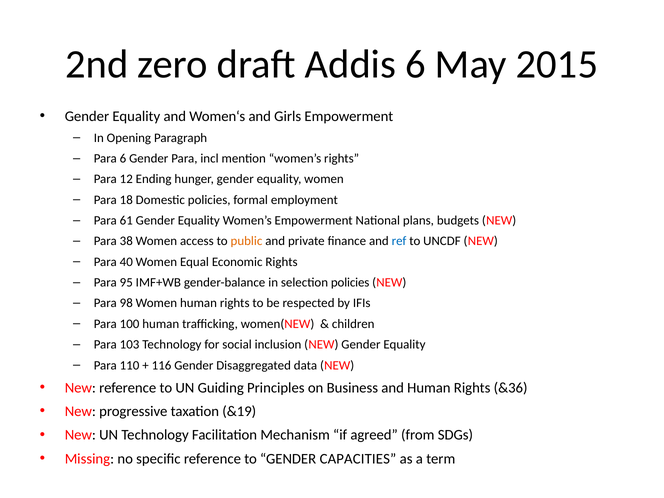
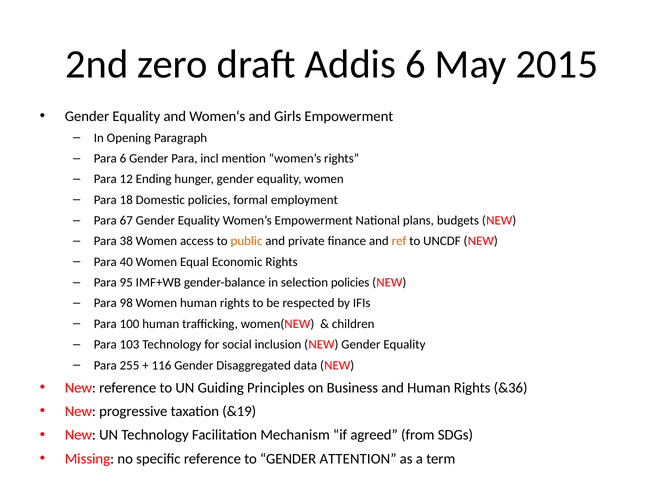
61: 61 -> 67
ref colour: blue -> orange
110: 110 -> 255
CAPACITIES: CAPACITIES -> ATTENTION
